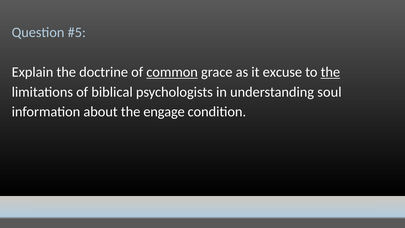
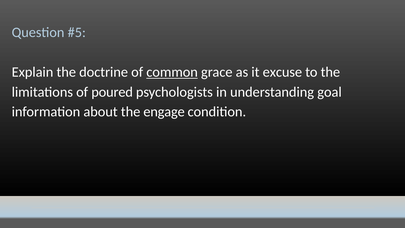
the at (330, 72) underline: present -> none
biblical: biblical -> poured
soul: soul -> goal
